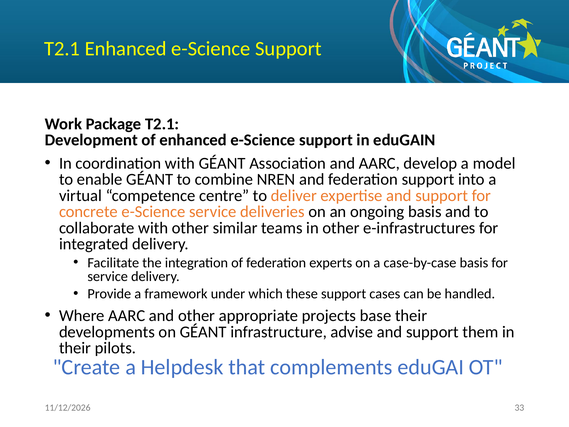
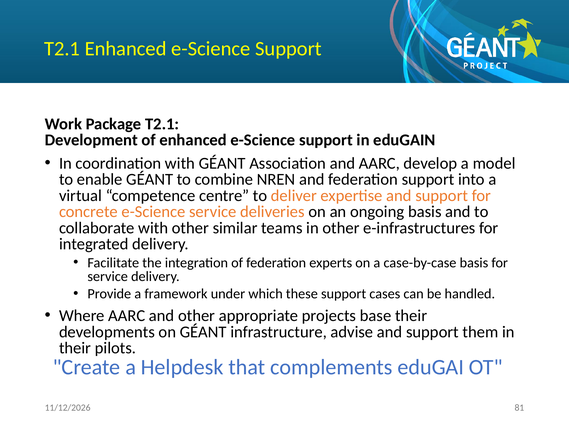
33: 33 -> 81
